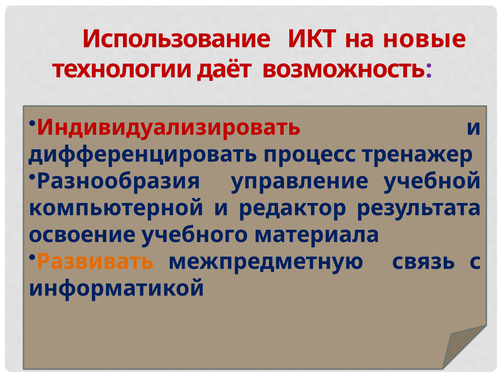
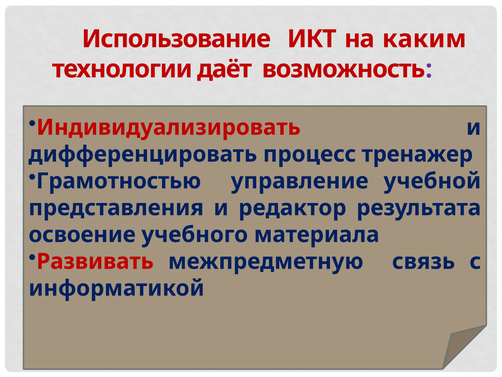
новые: новые -> каким
Разнообразия: Разнообразия -> Грамотностью
компьютерной: компьютерной -> представления
Развивать colour: orange -> red
